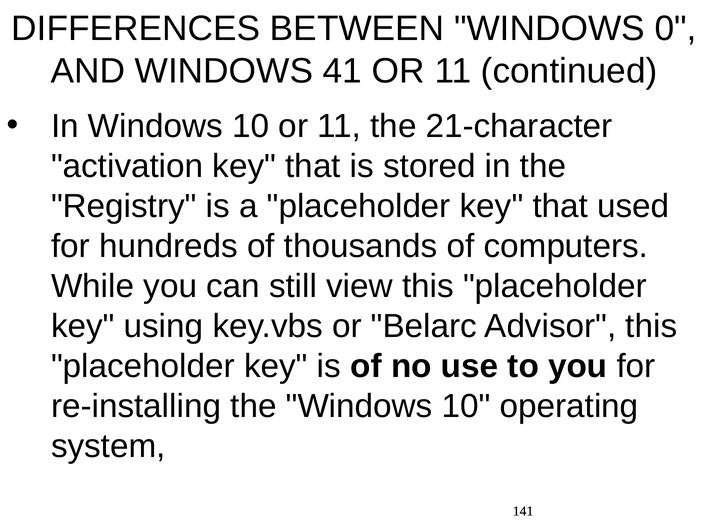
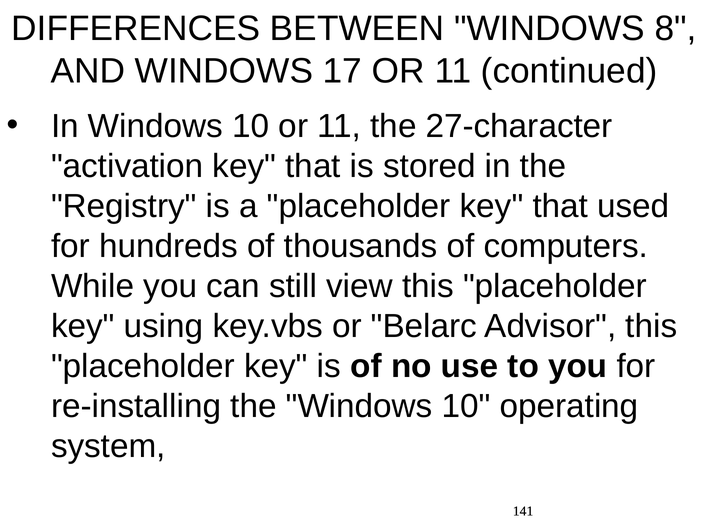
0: 0 -> 8
41: 41 -> 17
21-character: 21-character -> 27-character
